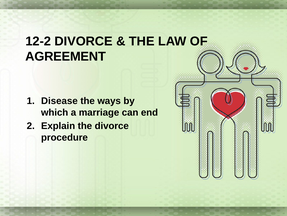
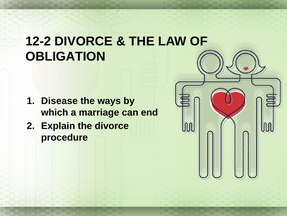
AGREEMENT: AGREEMENT -> OBLIGATION
